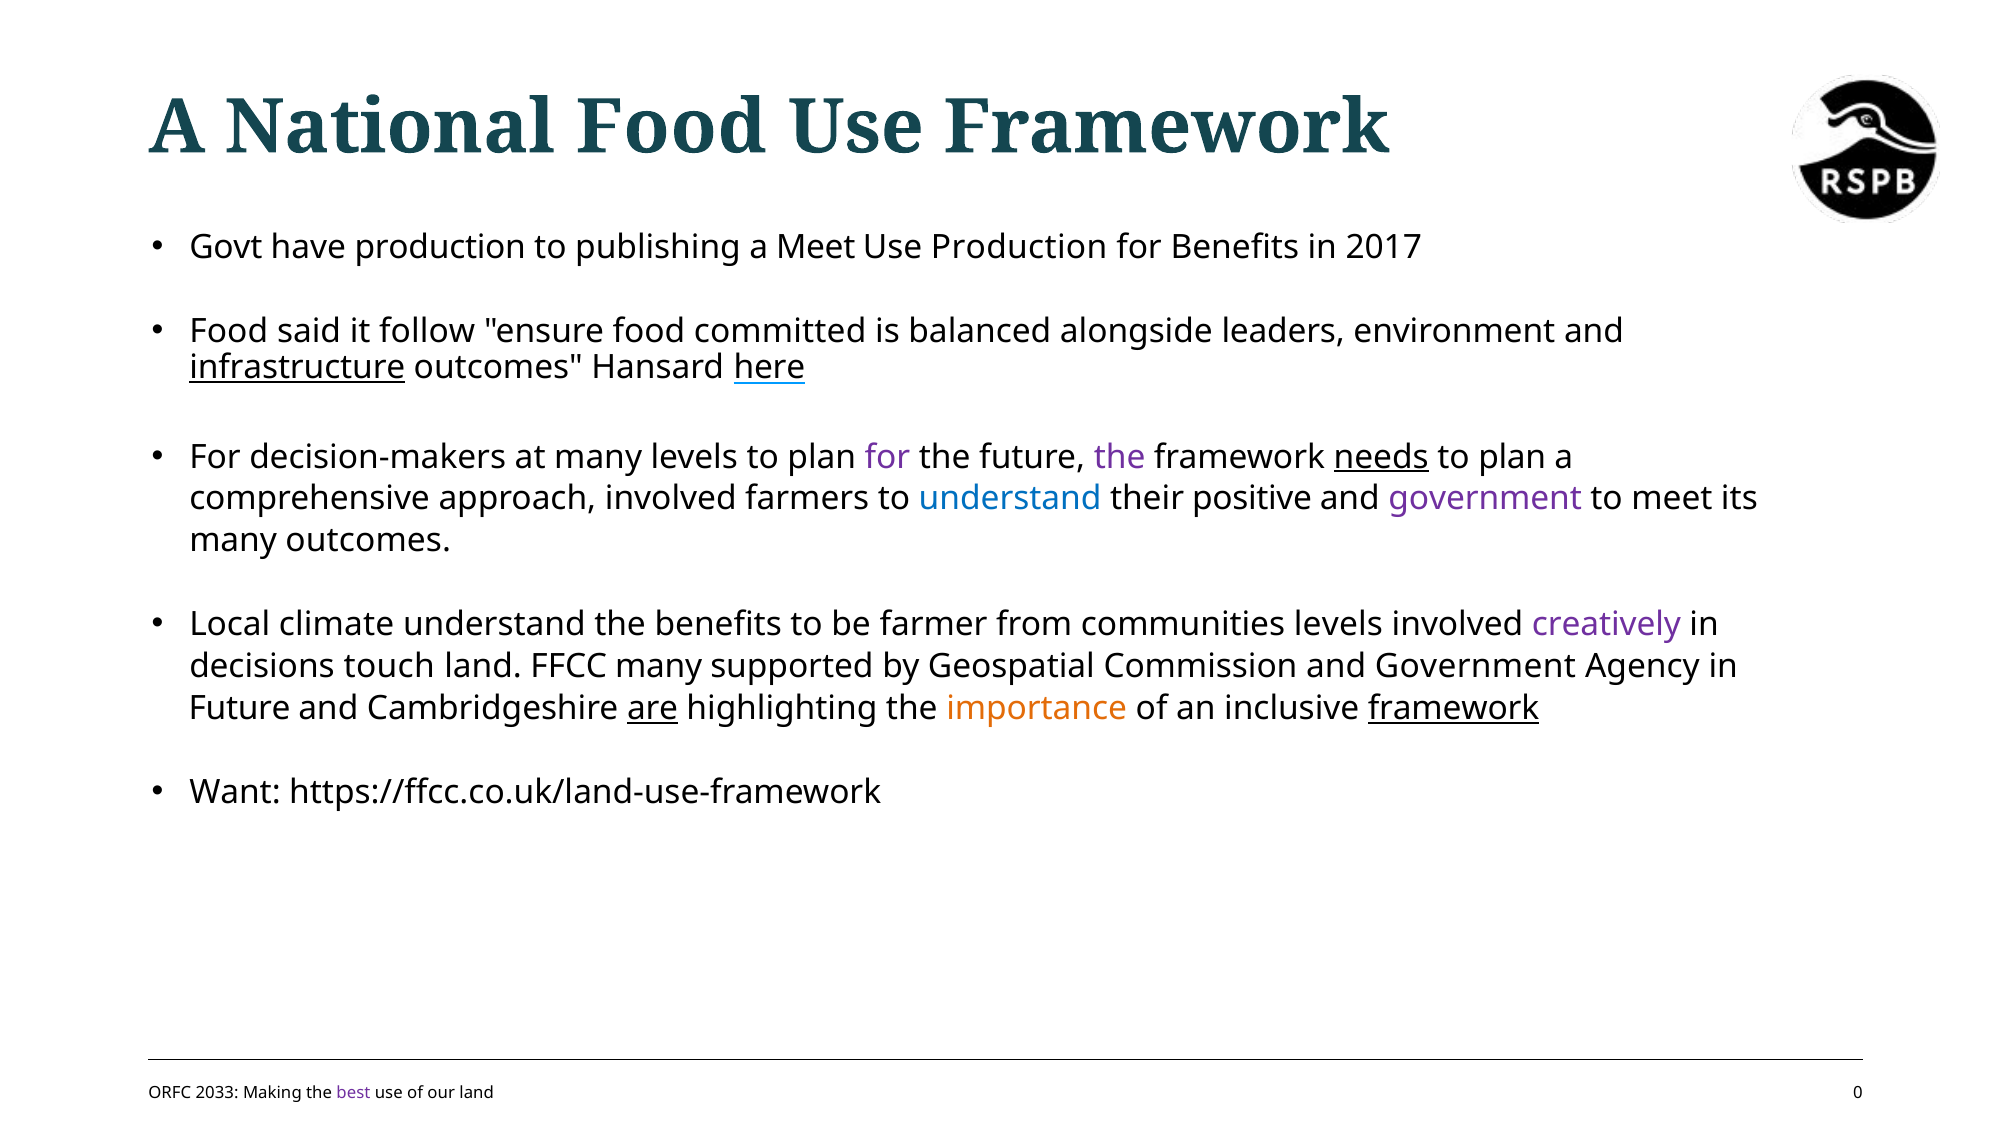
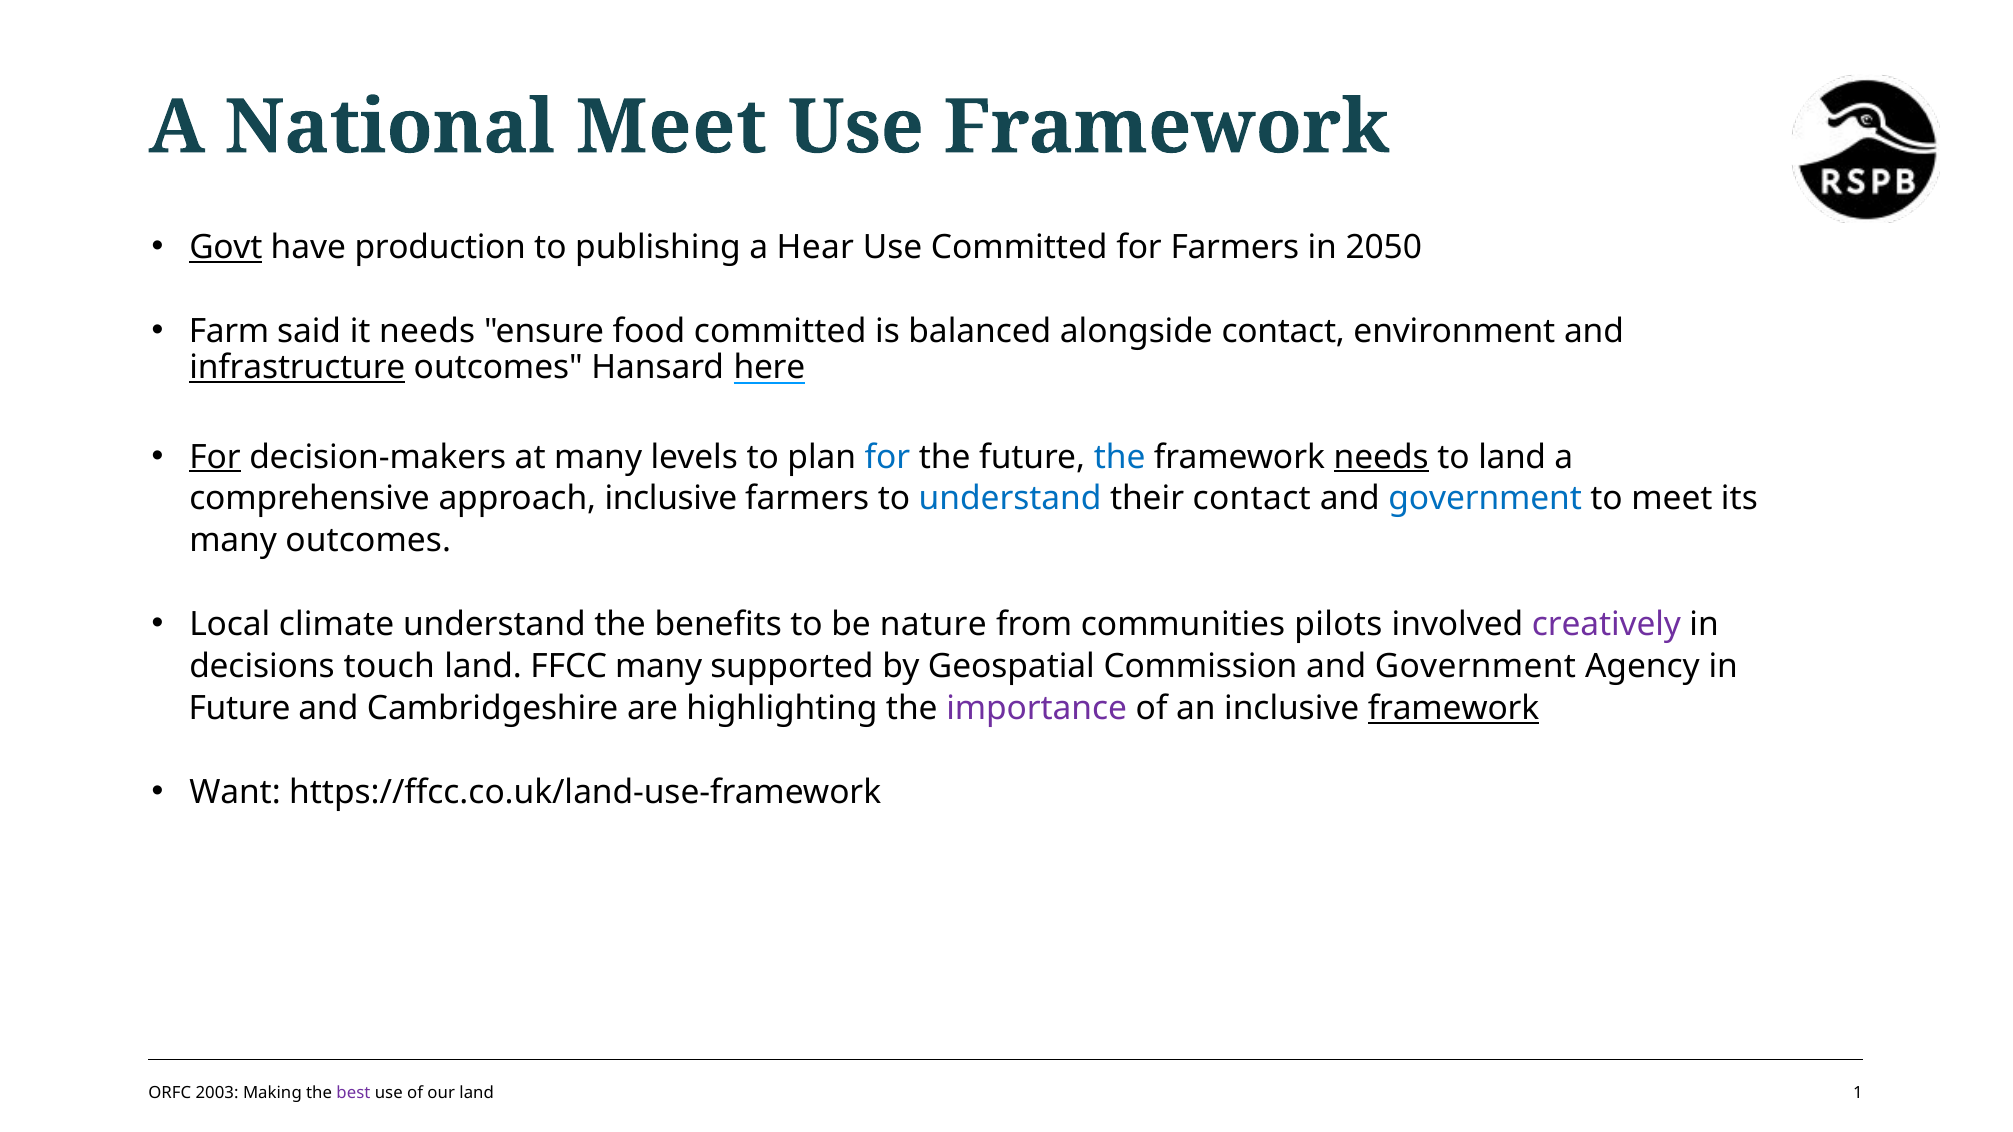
National Food: Food -> Meet
Govt underline: none -> present
a Meet: Meet -> Hear
Use Production: Production -> Committed
for Benefits: Benefits -> Farmers
2017: 2017 -> 2050
Food at (229, 331): Food -> Farm
it follow: follow -> needs
alongside leaders: leaders -> contact
For at (215, 457) underline: none -> present
for at (887, 457) colour: purple -> blue
the at (1120, 457) colour: purple -> blue
plan at (1512, 457): plan -> land
approach involved: involved -> inclusive
their positive: positive -> contact
government at (1485, 499) colour: purple -> blue
farmer: farmer -> nature
communities levels: levels -> pilots
are underline: present -> none
importance colour: orange -> purple
2033: 2033 -> 2003
0: 0 -> 1
